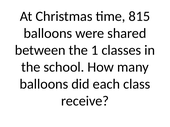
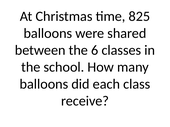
815: 815 -> 825
1: 1 -> 6
